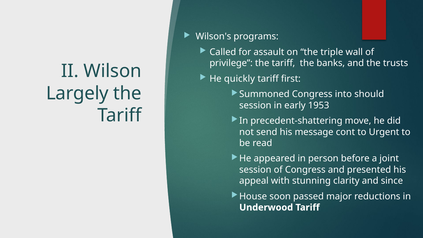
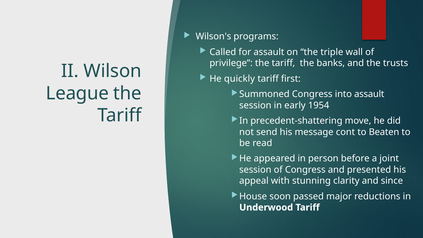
Largely: Largely -> League
into should: should -> assault
1953: 1953 -> 1954
Urgent: Urgent -> Beaten
